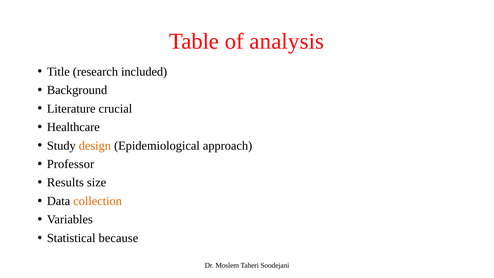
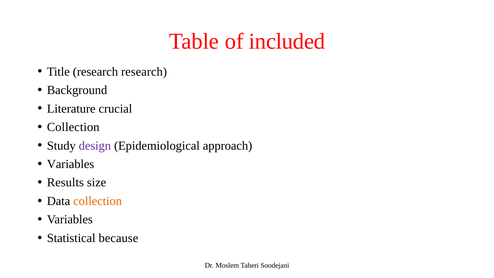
analysis: analysis -> included
research included: included -> research
Healthcare at (73, 127): Healthcare -> Collection
design colour: orange -> purple
Professor at (71, 164): Professor -> Variables
